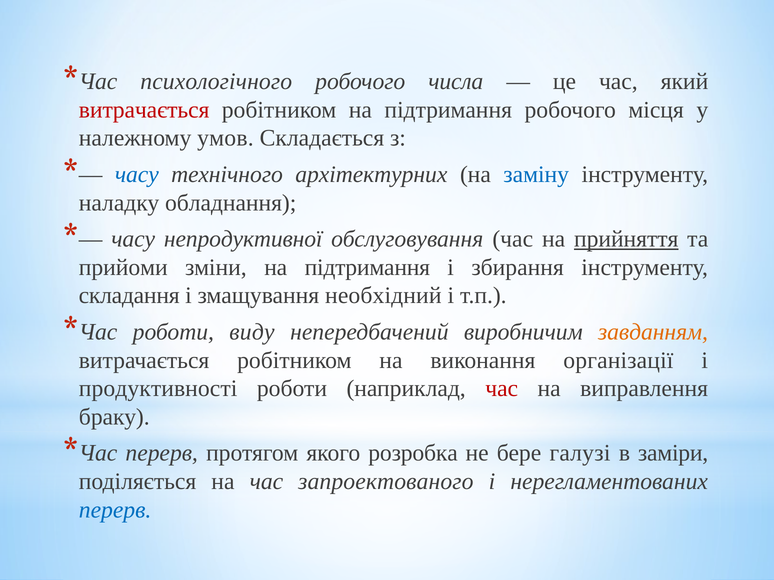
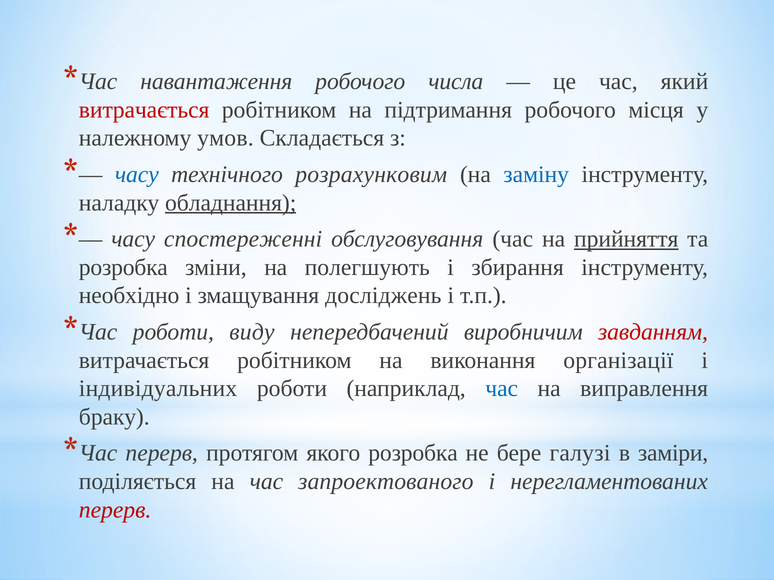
психологічного: психологічного -> навантаження
архітектурних: архітектурних -> розрахунковим
обладнання underline: none -> present
непродуктивної: непродуктивної -> спостереженні
прийоми at (123, 268): прийоми -> розробка
зміни на підтримання: підтримання -> полегшують
складання: складання -> необхідно
необхідний: необхідний -> досліджень
завданням colour: orange -> red
продуктивності: продуктивності -> індивідуальних
час at (502, 389) colour: red -> blue
перерв at (115, 510) colour: blue -> red
